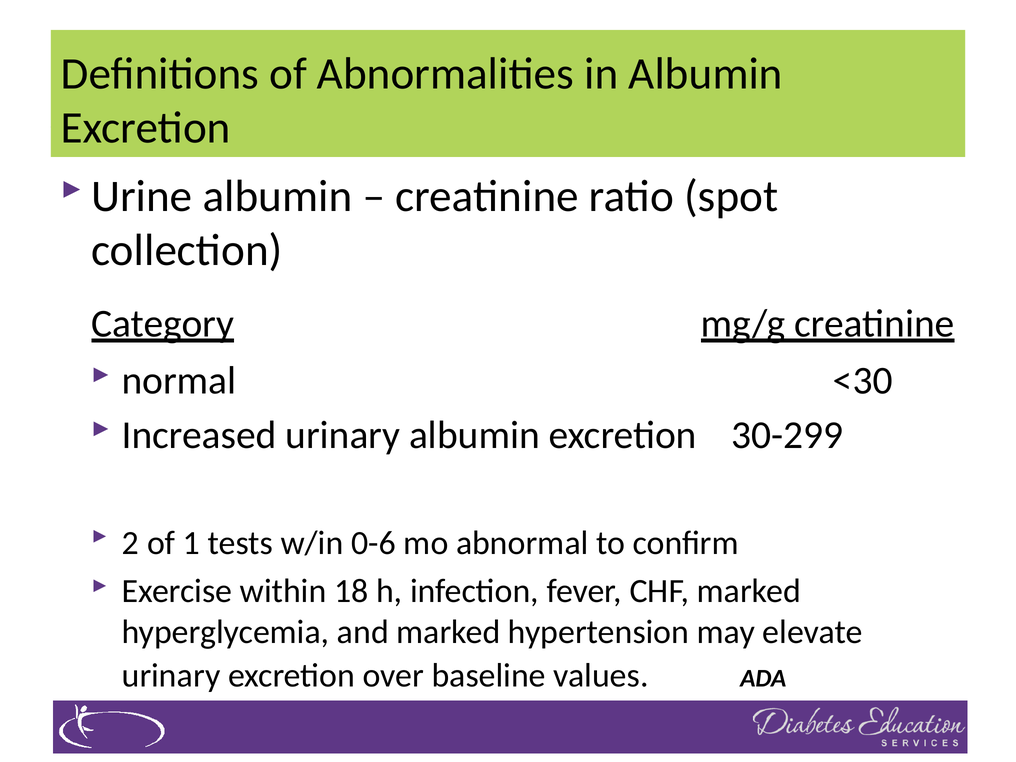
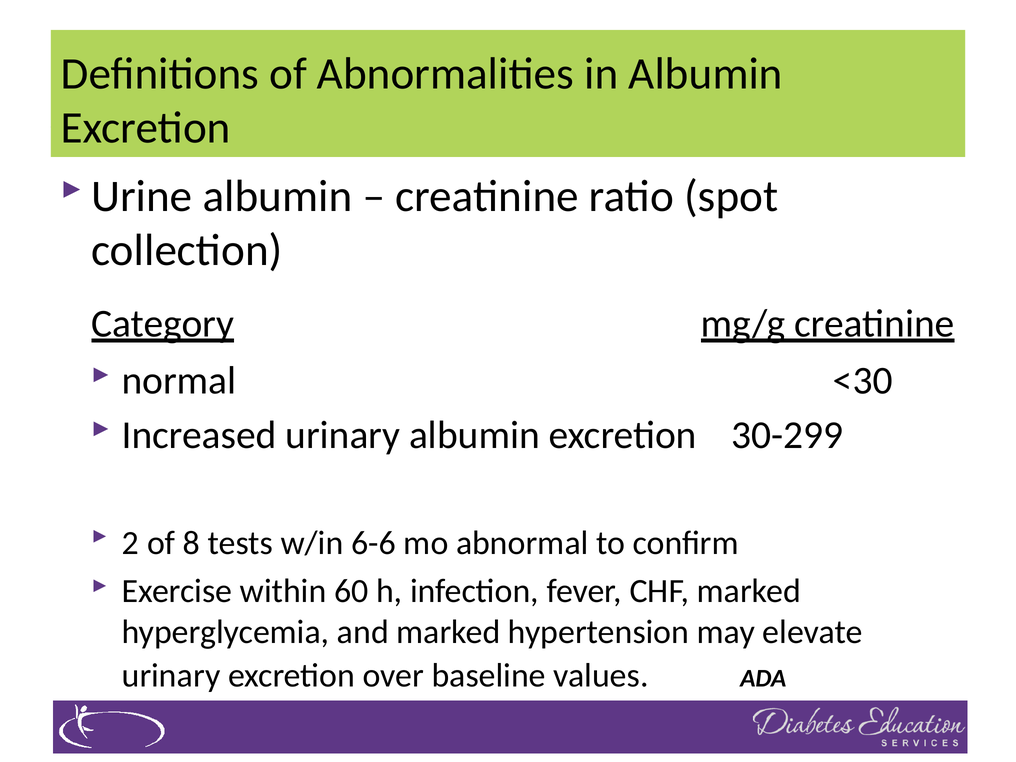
1: 1 -> 8
0-6: 0-6 -> 6-6
18: 18 -> 60
